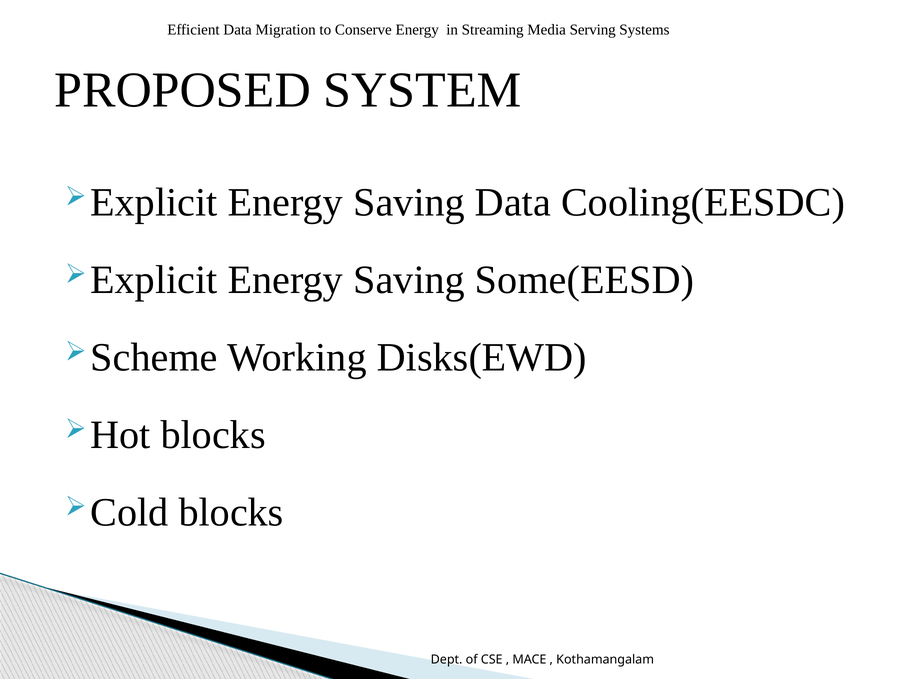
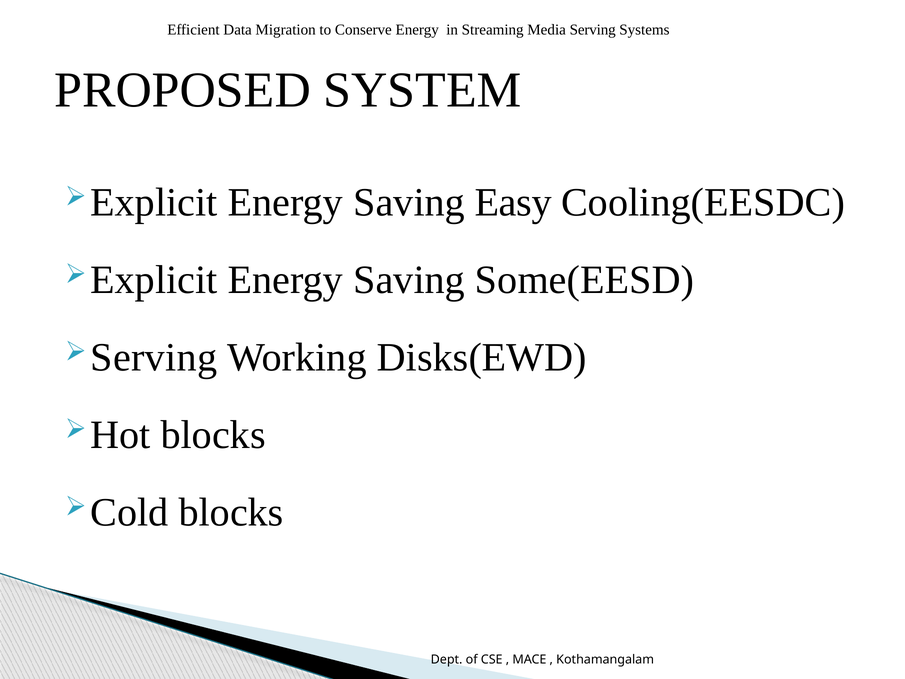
Saving Data: Data -> Easy
Scheme at (154, 357): Scheme -> Serving
